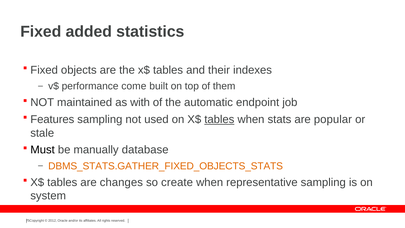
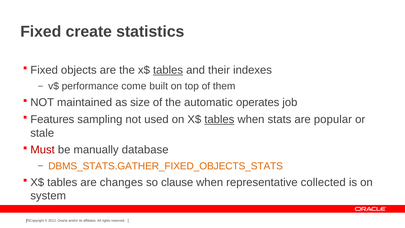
added: added -> create
tables at (168, 70) underline: none -> present
with: with -> size
endpoint: endpoint -> operates
Must colour: black -> red
create: create -> clause
representative sampling: sampling -> collected
